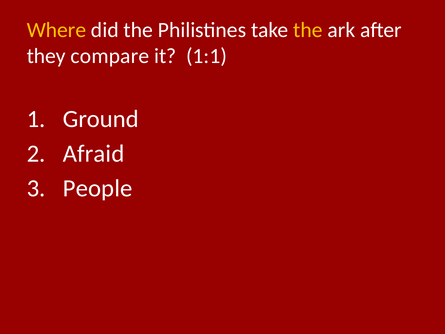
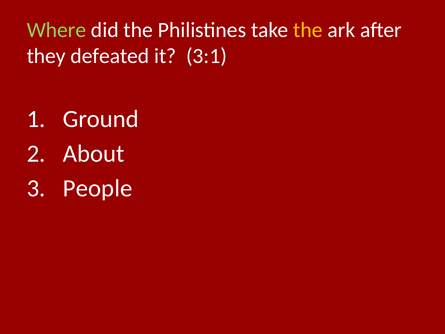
Where colour: yellow -> light green
compare: compare -> defeated
1:1: 1:1 -> 3:1
Afraid: Afraid -> About
